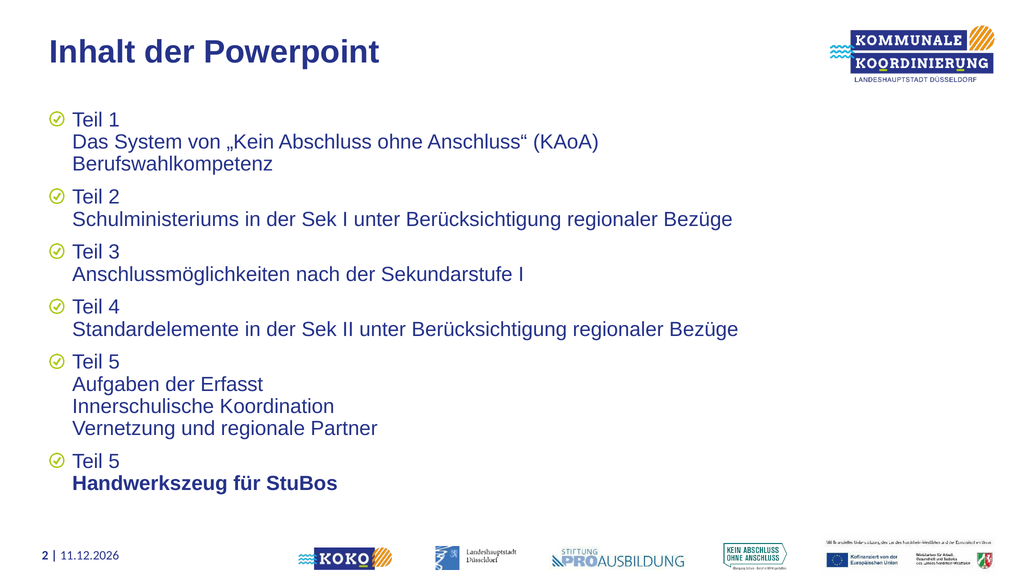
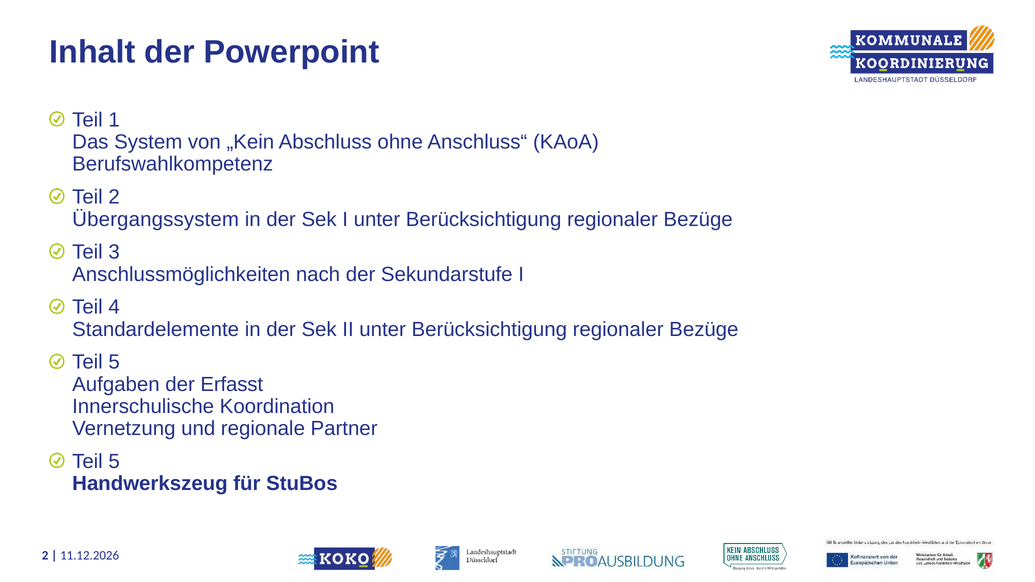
Schulministeriums: Schulministeriums -> Übergangssystem
